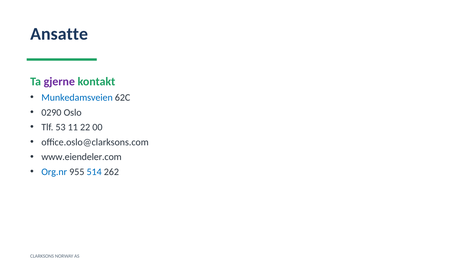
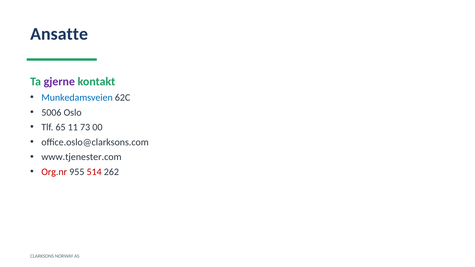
0290: 0290 -> 5006
53: 53 -> 65
22: 22 -> 73
www.eiendeler.com: www.eiendeler.com -> www.tjenester.com
Org.nr colour: blue -> red
514 colour: blue -> red
